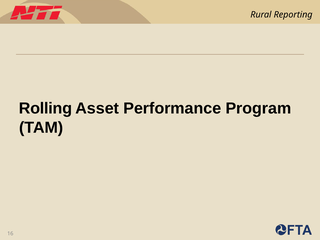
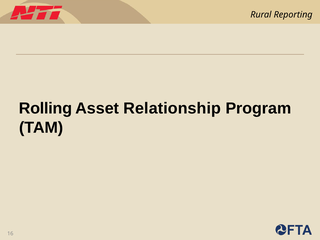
Performance: Performance -> Relationship
